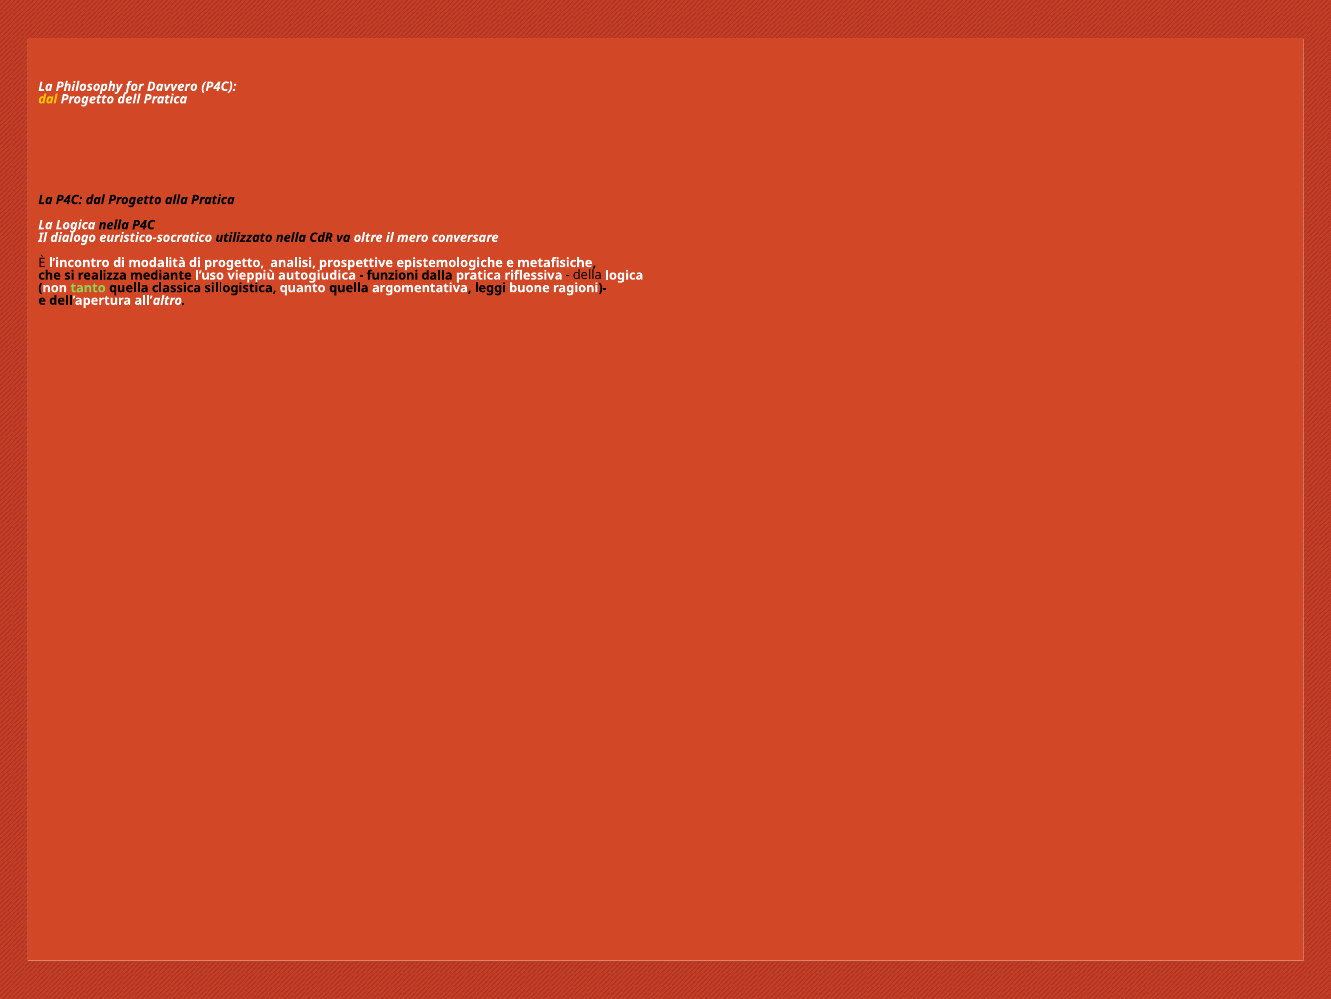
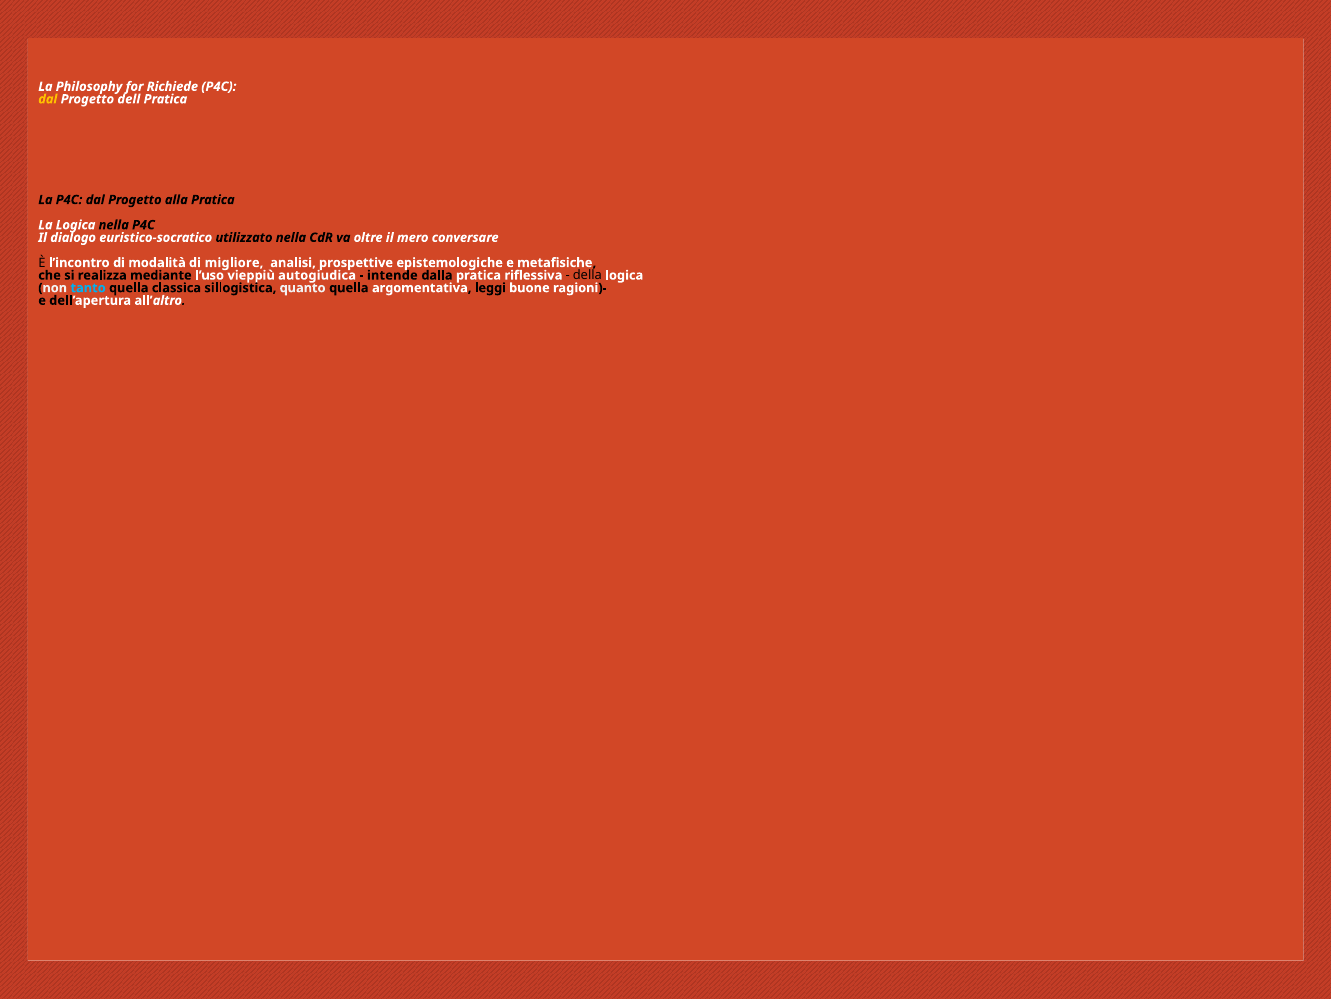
Davvero: Davvero -> Richiede
di progetto: progetto -> migliore
funzioni: funzioni -> intende
tanto colour: light green -> light blue
